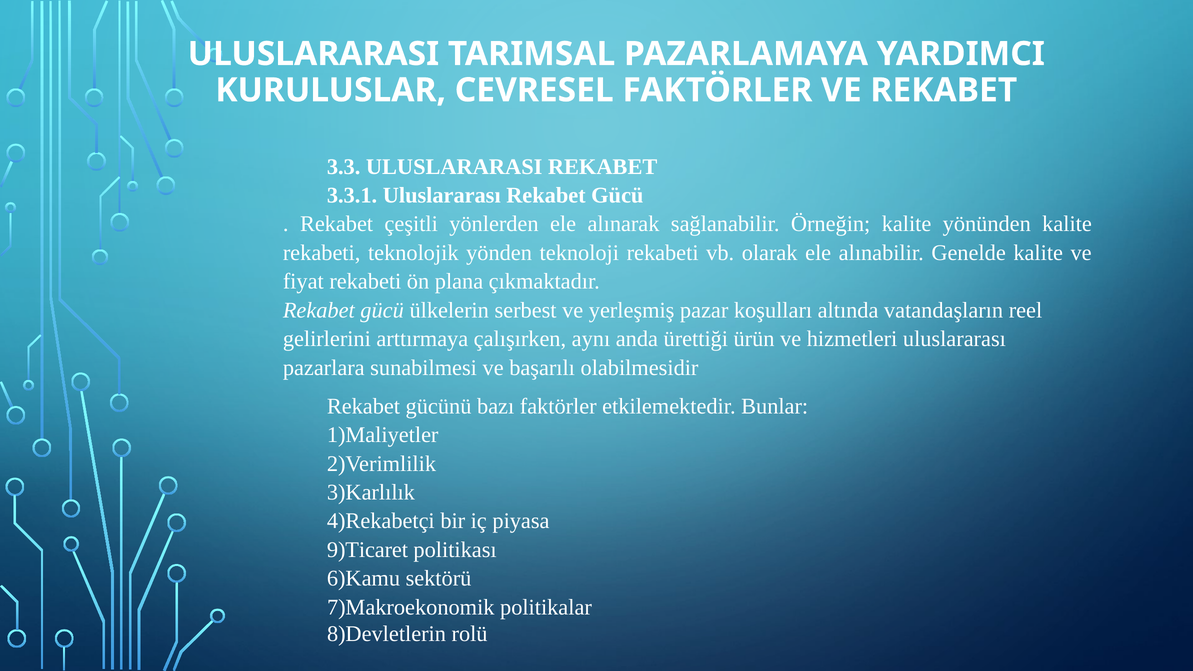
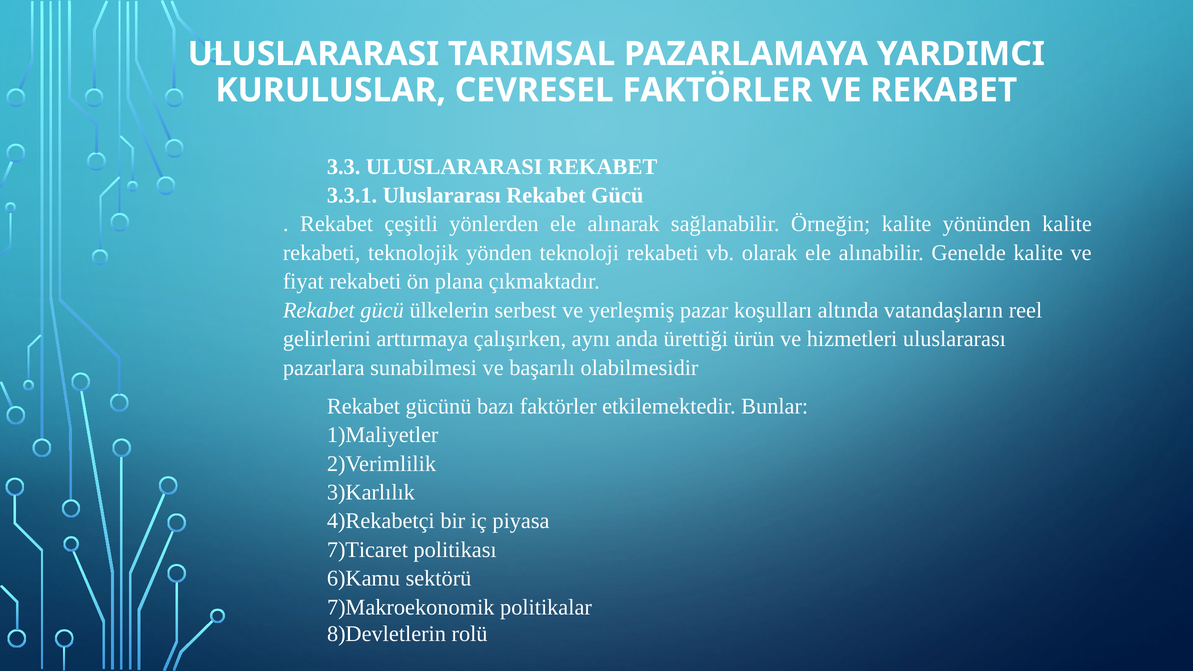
9)Ticaret: 9)Ticaret -> 7)Ticaret
